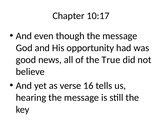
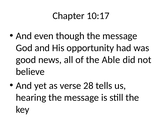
True: True -> Able
16: 16 -> 28
